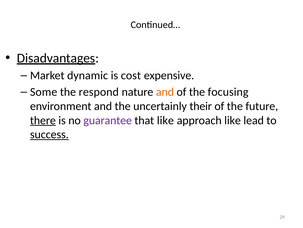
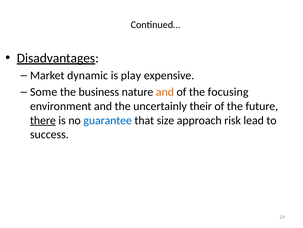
cost: cost -> play
respond: respond -> business
guarantee colour: purple -> blue
that like: like -> size
approach like: like -> risk
success underline: present -> none
